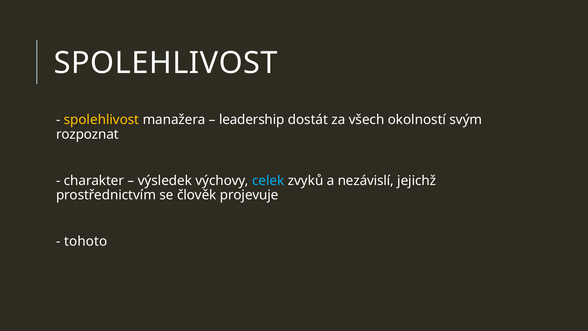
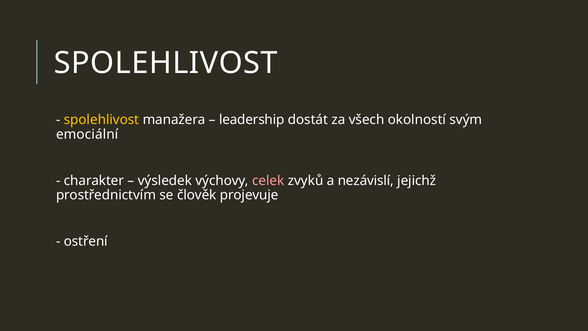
rozpoznat: rozpoznat -> emociální
celek colour: light blue -> pink
tohoto: tohoto -> ostření
